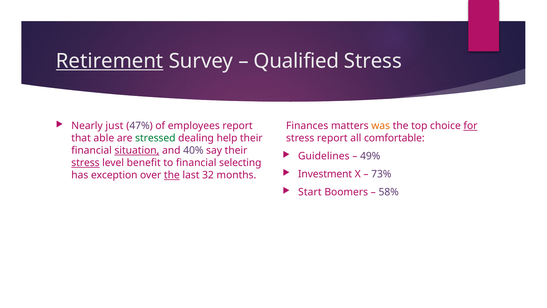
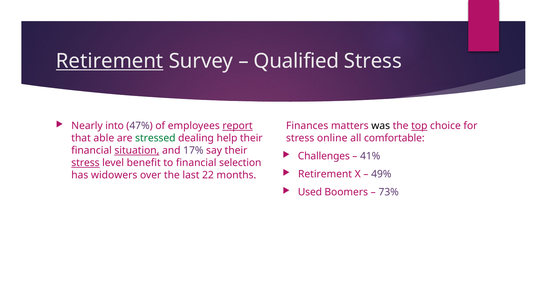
just: just -> into
report at (238, 126) underline: none -> present
was colour: orange -> black
top underline: none -> present
for underline: present -> none
stress report: report -> online
40%: 40% -> 17%
Guidelines: Guidelines -> Challenges
49%: 49% -> 41%
selecting: selecting -> selection
Investment at (325, 174): Investment -> Retirement
73%: 73% -> 49%
exception: exception -> widowers
the at (172, 175) underline: present -> none
32: 32 -> 22
Start: Start -> Used
58%: 58% -> 73%
